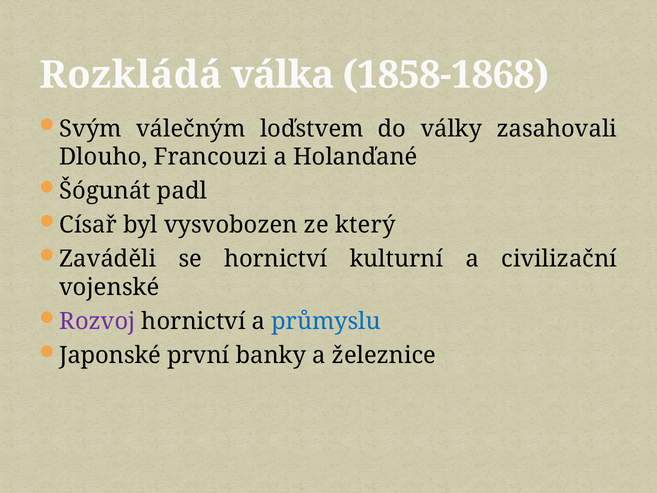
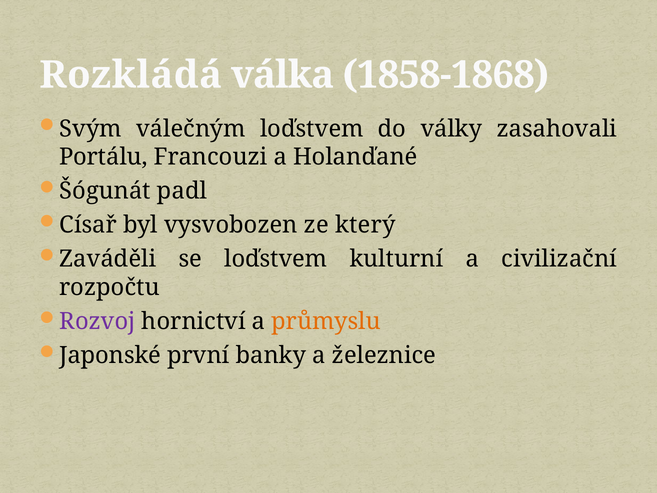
Dlouho: Dlouho -> Portálu
se hornictví: hornictví -> loďstvem
vojenské: vojenské -> rozpočtu
průmyslu colour: blue -> orange
